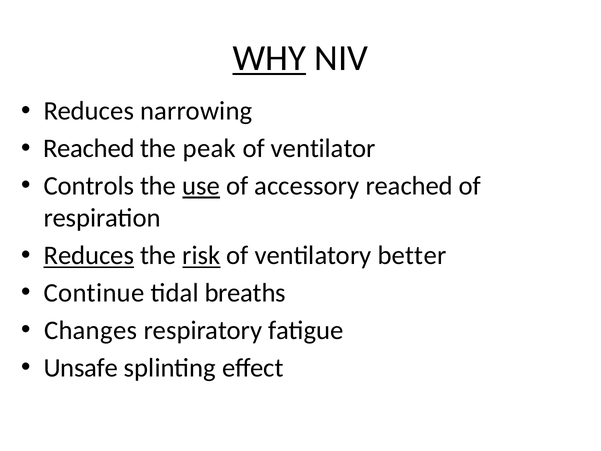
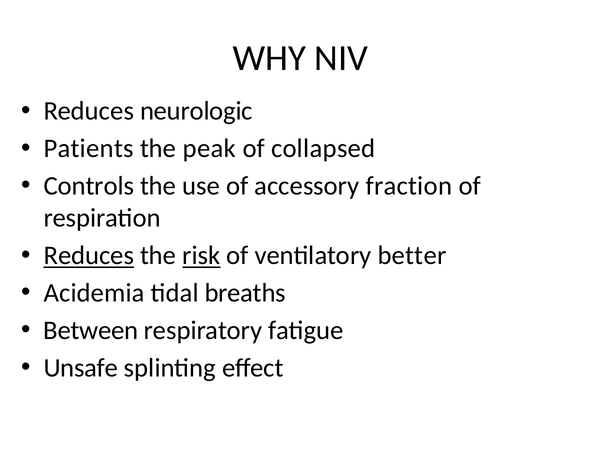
WHY underline: present -> none
narrowing: narrowing -> neurologic
Reached at (89, 149): Reached -> Patients
ventilator: ventilator -> collapsed
use underline: present -> none
accessory reached: reached -> fraction
Continue: Continue -> Acidemia
Changes: Changes -> Between
